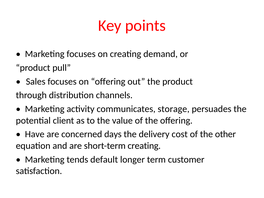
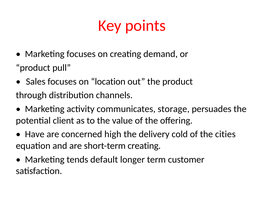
on offering: offering -> location
days: days -> high
cost: cost -> cold
other: other -> cities
